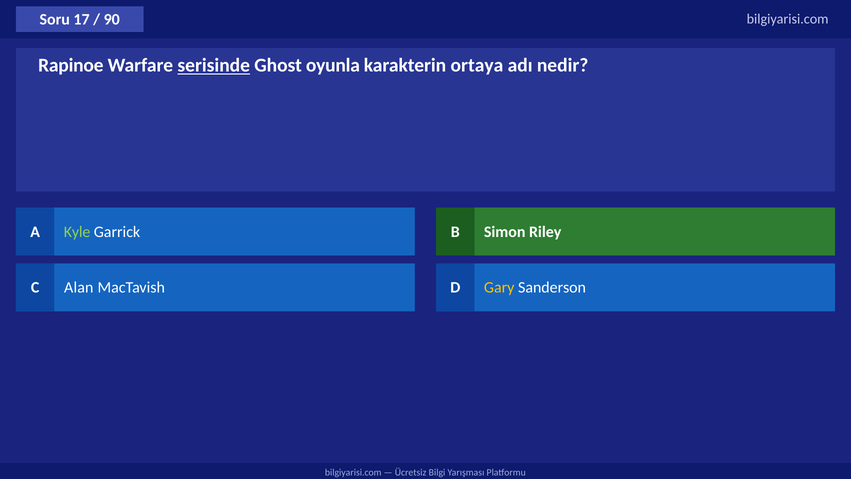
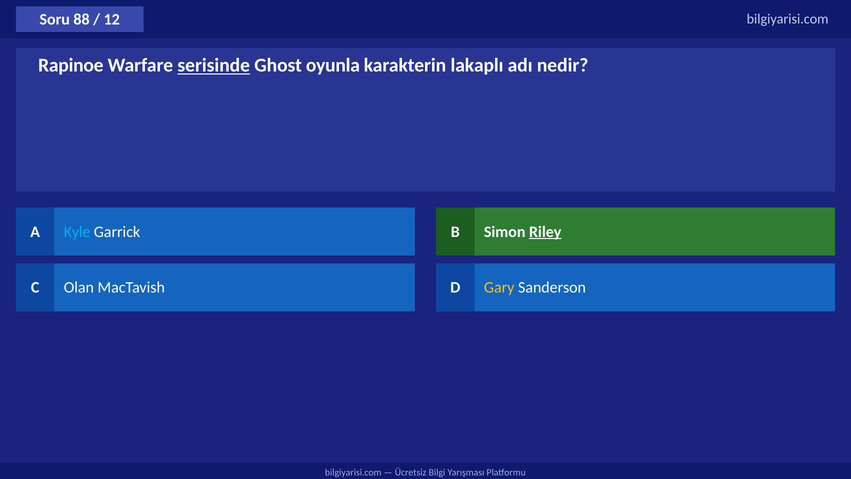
17: 17 -> 88
90: 90 -> 12
ortaya: ortaya -> lakaplı
Kyle colour: light green -> light blue
Riley underline: none -> present
Alan: Alan -> Olan
